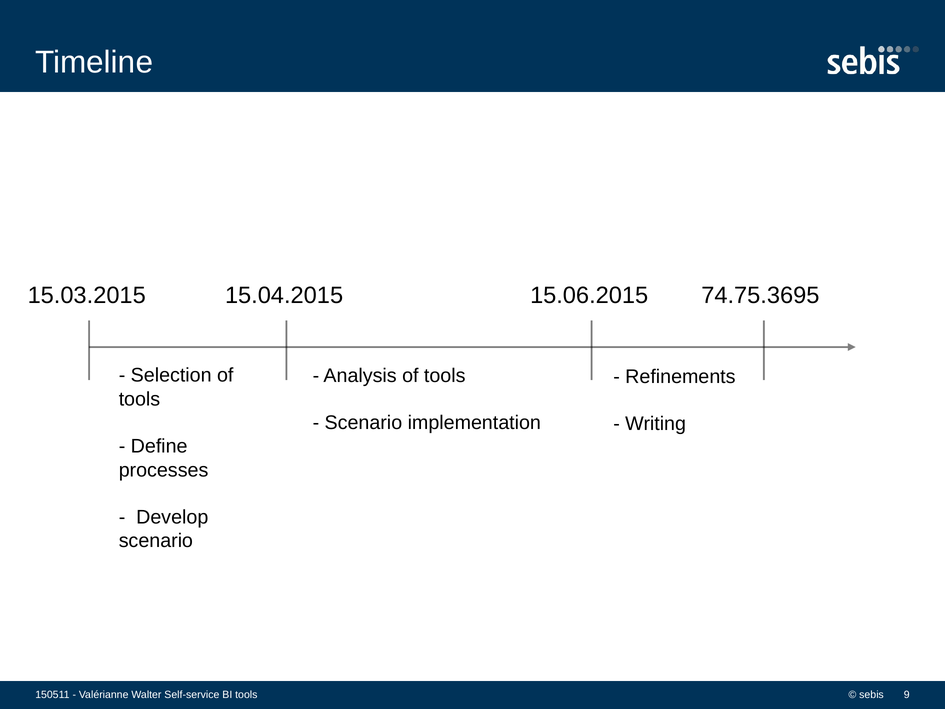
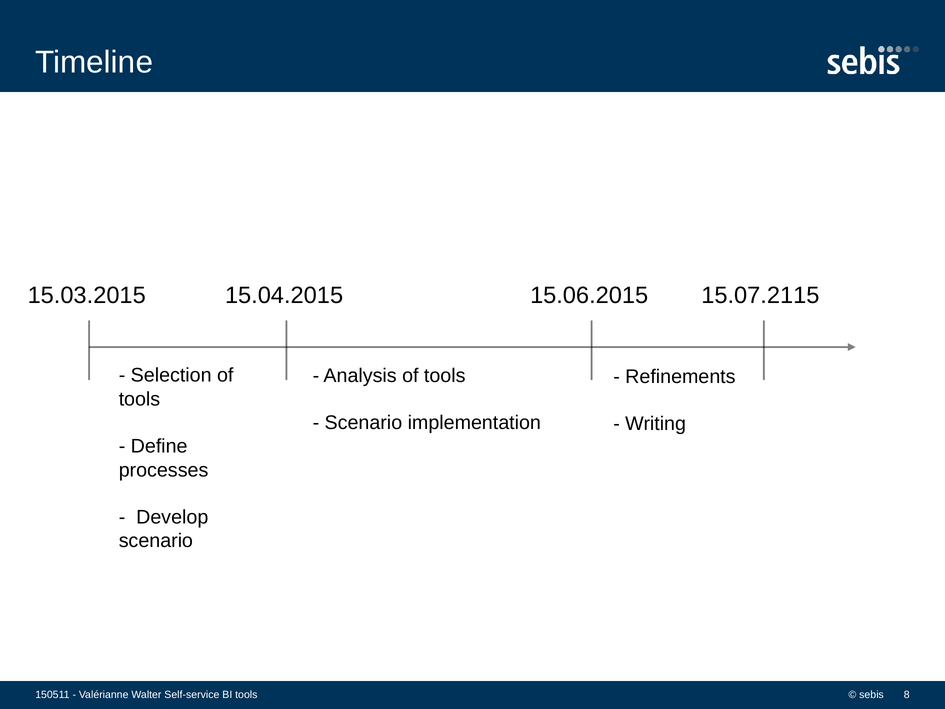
74.75.3695: 74.75.3695 -> 15.07.2115
9: 9 -> 8
